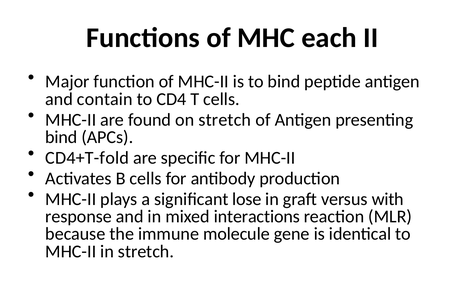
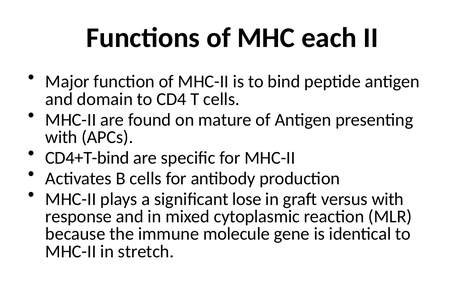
contain: contain -> domain
on stretch: stretch -> mature
bind at (61, 137): bind -> with
CD4+T-fold: CD4+T-fold -> CD4+T-bind
interactions: interactions -> cytoplasmic
